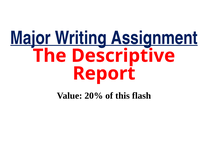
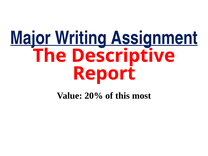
flash: flash -> most
